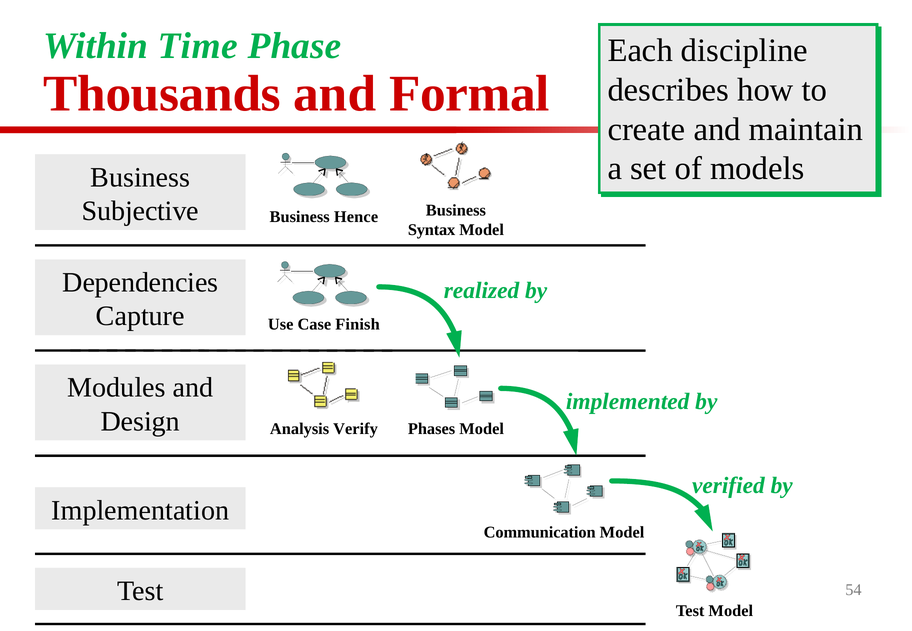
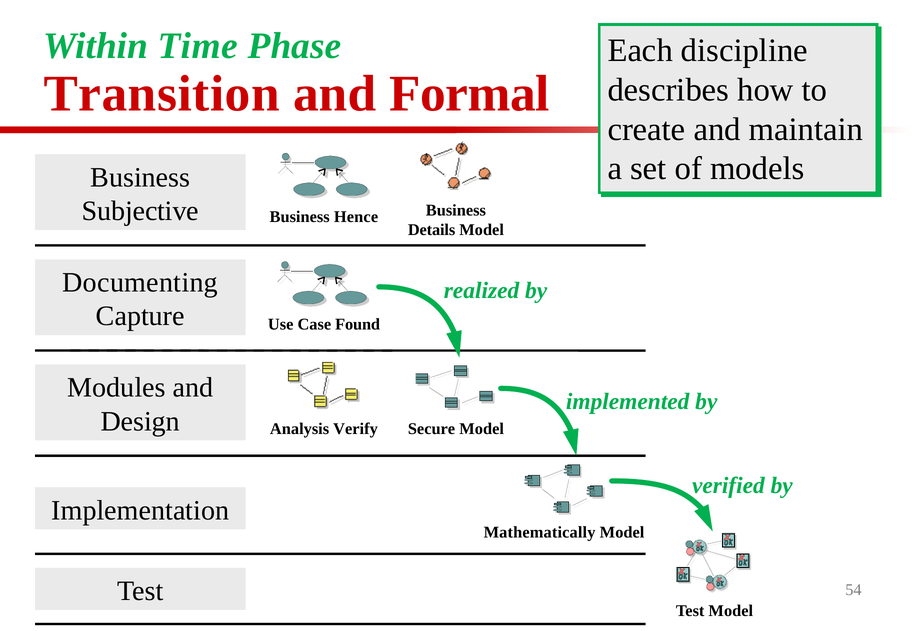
Thousands: Thousands -> Transition
Syntax: Syntax -> Details
Dependencies: Dependencies -> Documenting
Finish: Finish -> Found
Phases: Phases -> Secure
Communication: Communication -> Mathematically
